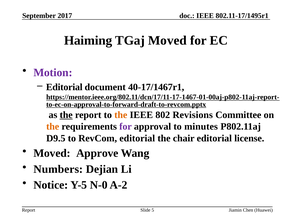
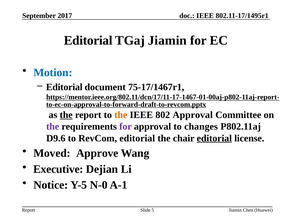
Haiming at (88, 40): Haiming -> Editorial
TGaj Moved: Moved -> Jiamin
Motion colour: purple -> blue
40-17/1467r1: 40-17/1467r1 -> 75-17/1467r1
802 Revisions: Revisions -> Approval
the at (53, 127) colour: orange -> purple
minutes: minutes -> changes
D9.5: D9.5 -> D9.6
editorial at (214, 138) underline: none -> present
Numbers: Numbers -> Executive
A-2: A-2 -> A-1
